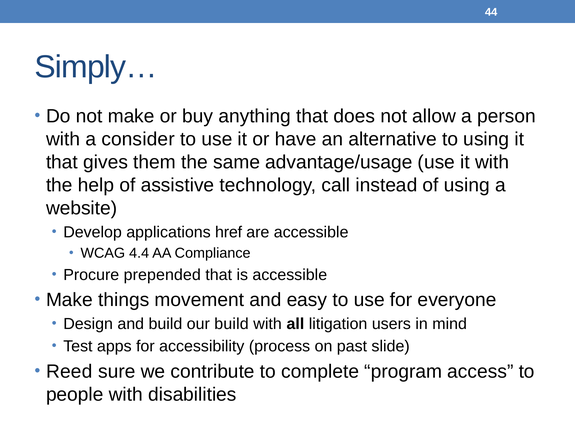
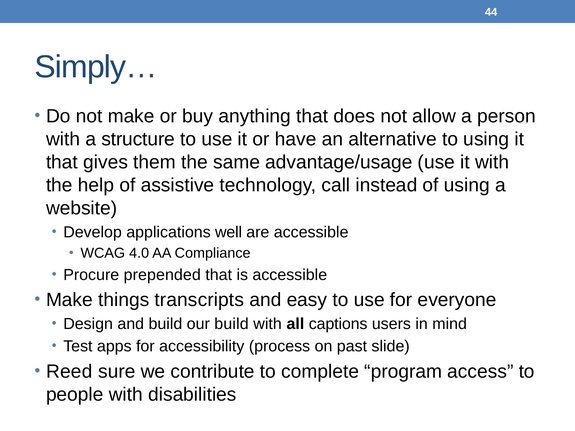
consider: consider -> structure
href: href -> well
4.4: 4.4 -> 4.0
movement: movement -> transcripts
litigation: litigation -> captions
